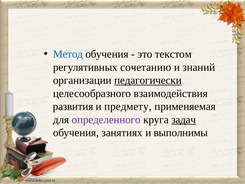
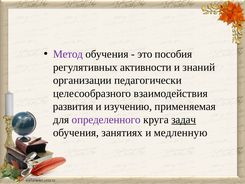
Метод colour: blue -> purple
текстом: текстом -> пособия
сочетанию: сочетанию -> активности
педагогически underline: present -> none
предмету: предмету -> изучению
выполнимы: выполнимы -> медленную
